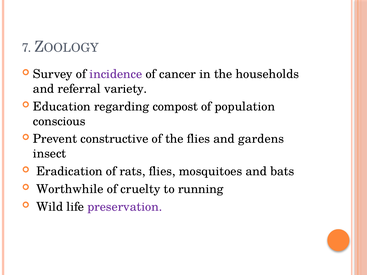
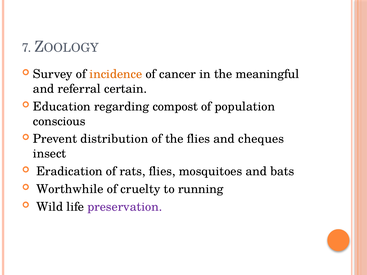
incidence colour: purple -> orange
households: households -> meaningful
variety: variety -> certain
constructive: constructive -> distribution
gardens: gardens -> cheques
